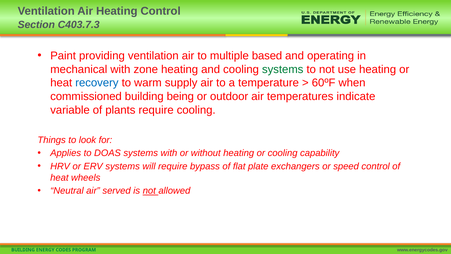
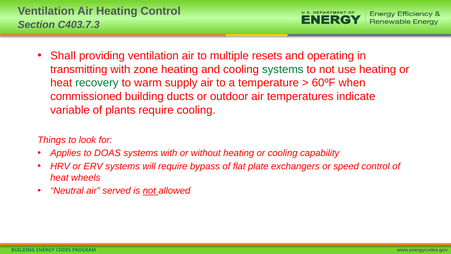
Paint: Paint -> Shall
based: based -> resets
mechanical: mechanical -> transmitting
recovery colour: blue -> green
being: being -> ducts
